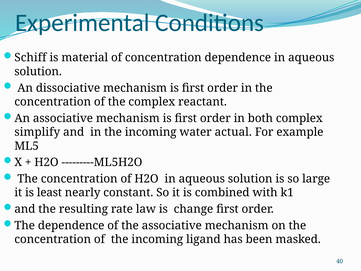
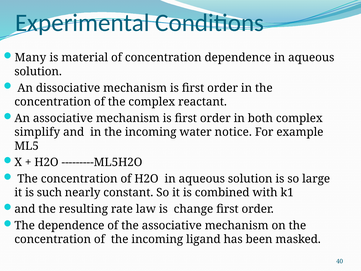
Schiff: Schiff -> Many
actual: actual -> notice
least: least -> such
